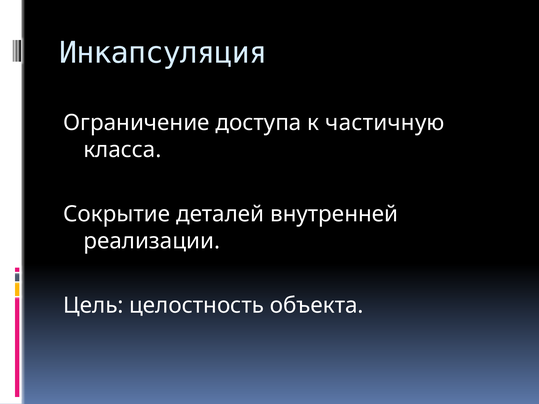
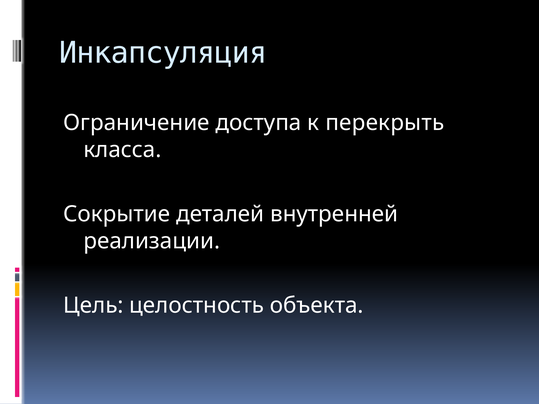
частичную: частичную -> перекрыть
